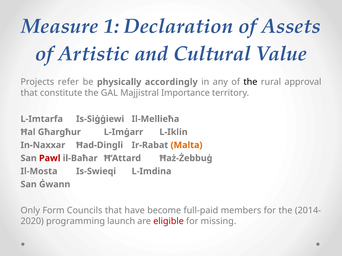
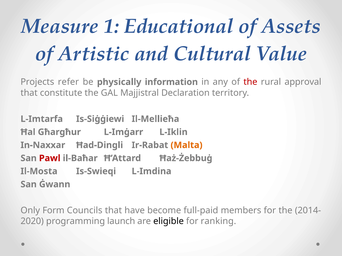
Declaration: Declaration -> Educational
accordingly: accordingly -> information
the at (250, 82) colour: black -> red
Importance: Importance -> Declaration
eligible colour: red -> black
missing: missing -> ranking
